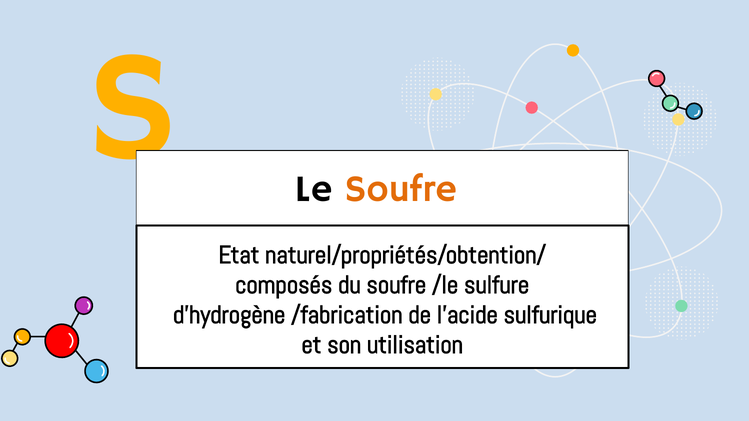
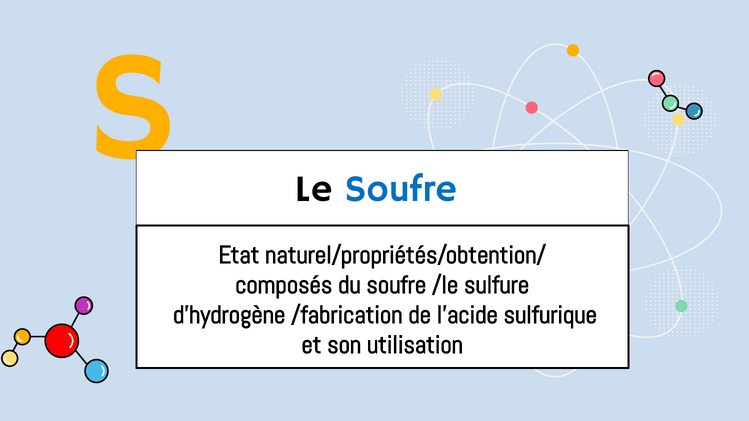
Soufre at (401, 189) colour: orange -> blue
